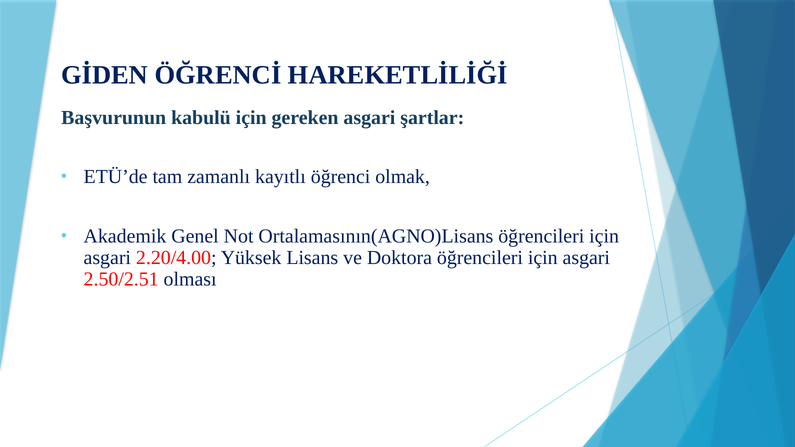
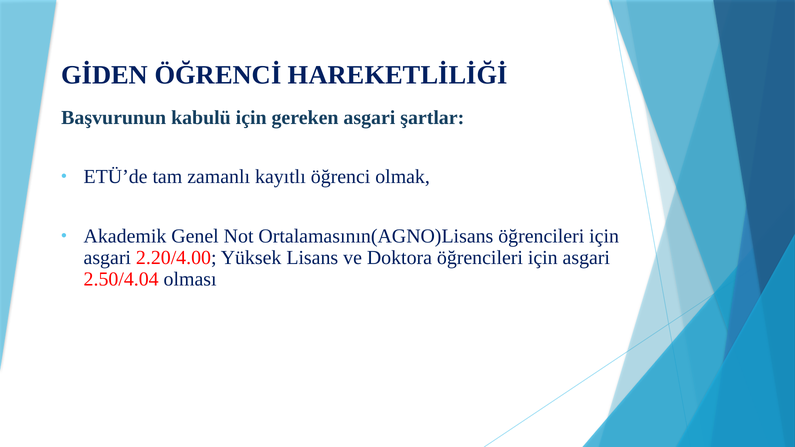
2.50/2.51: 2.50/2.51 -> 2.50/4.04
